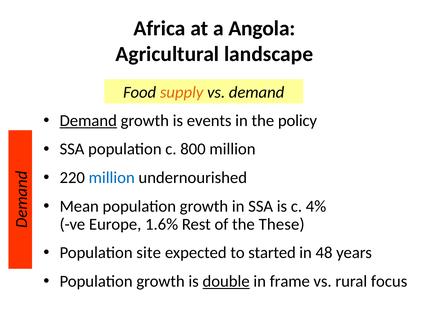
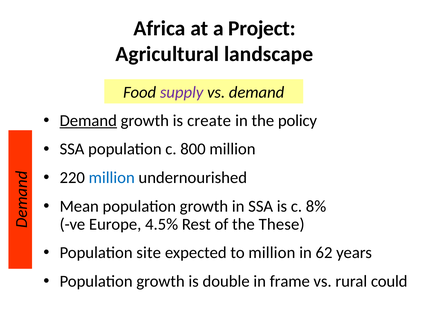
Angola: Angola -> Project
supply colour: orange -> purple
events: events -> create
4%: 4% -> 8%
1.6%: 1.6% -> 4.5%
to started: started -> million
48: 48 -> 62
double underline: present -> none
focus: focus -> could
